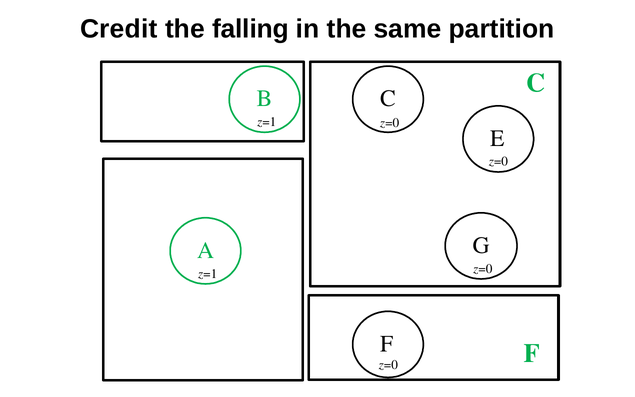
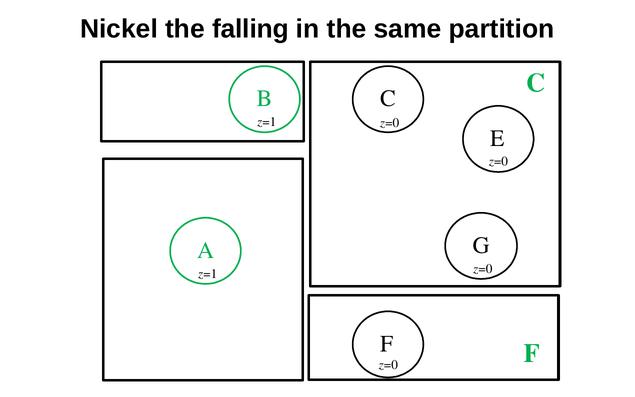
Credit: Credit -> Nickel
